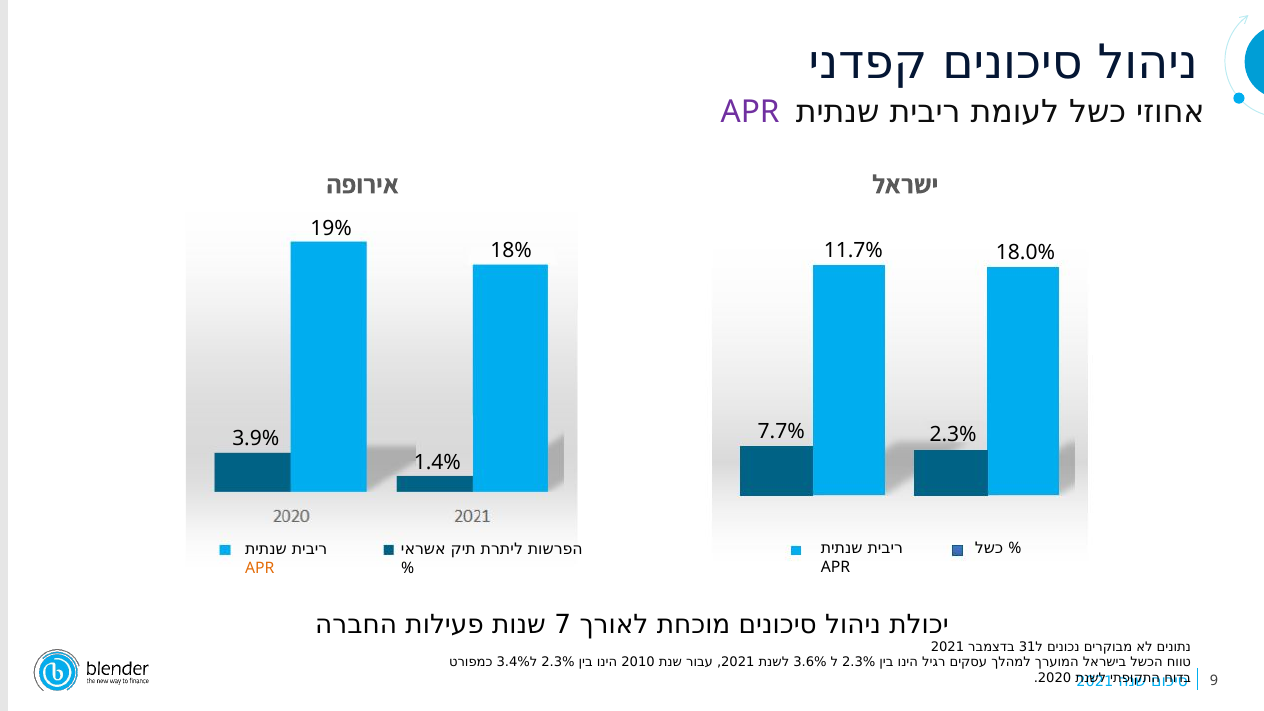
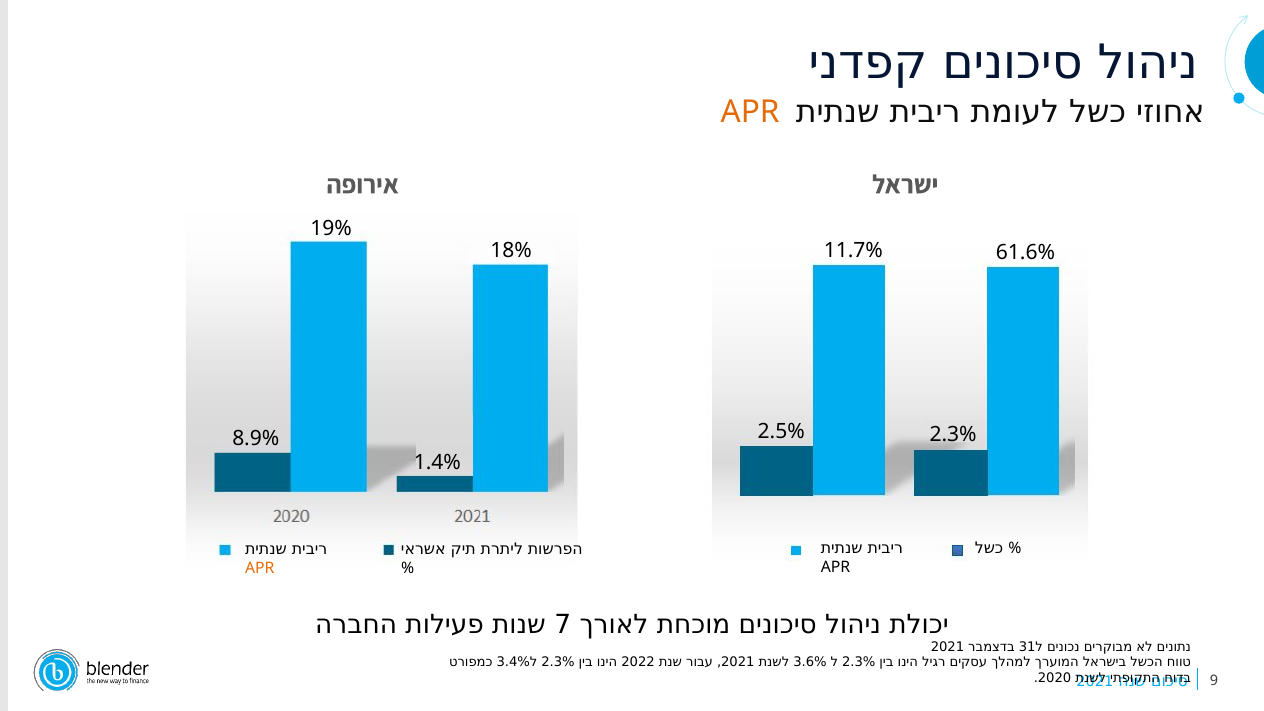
APR at (750, 112) colour: purple -> orange
18.0%: 18.0% -> 61.6%
7.7%: 7.7% -> 2.5%
3.9%: 3.9% -> 8.9%
2010: 2010 -> 2022
